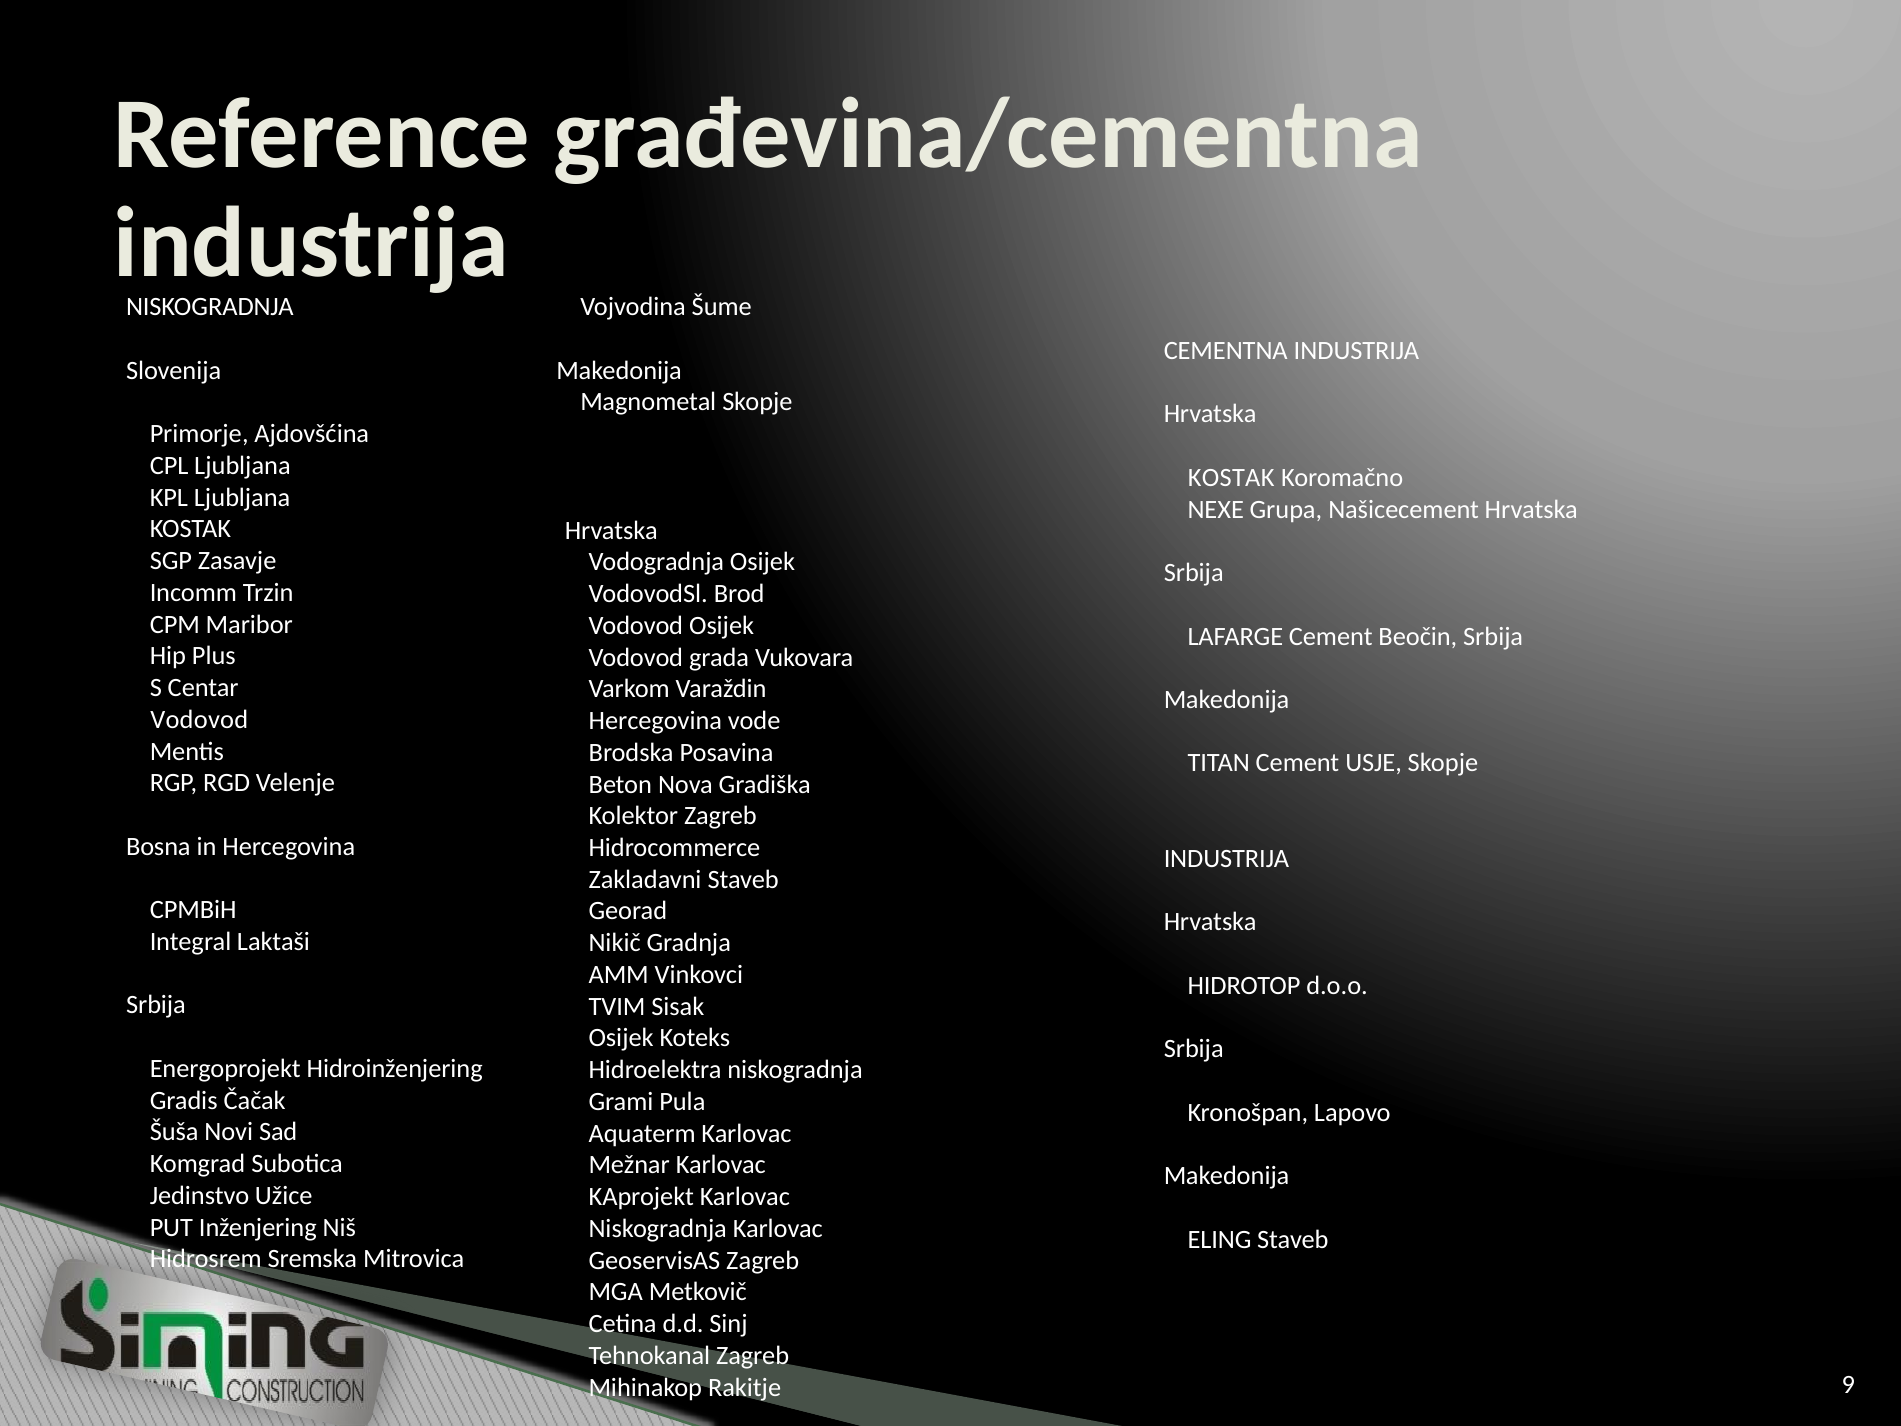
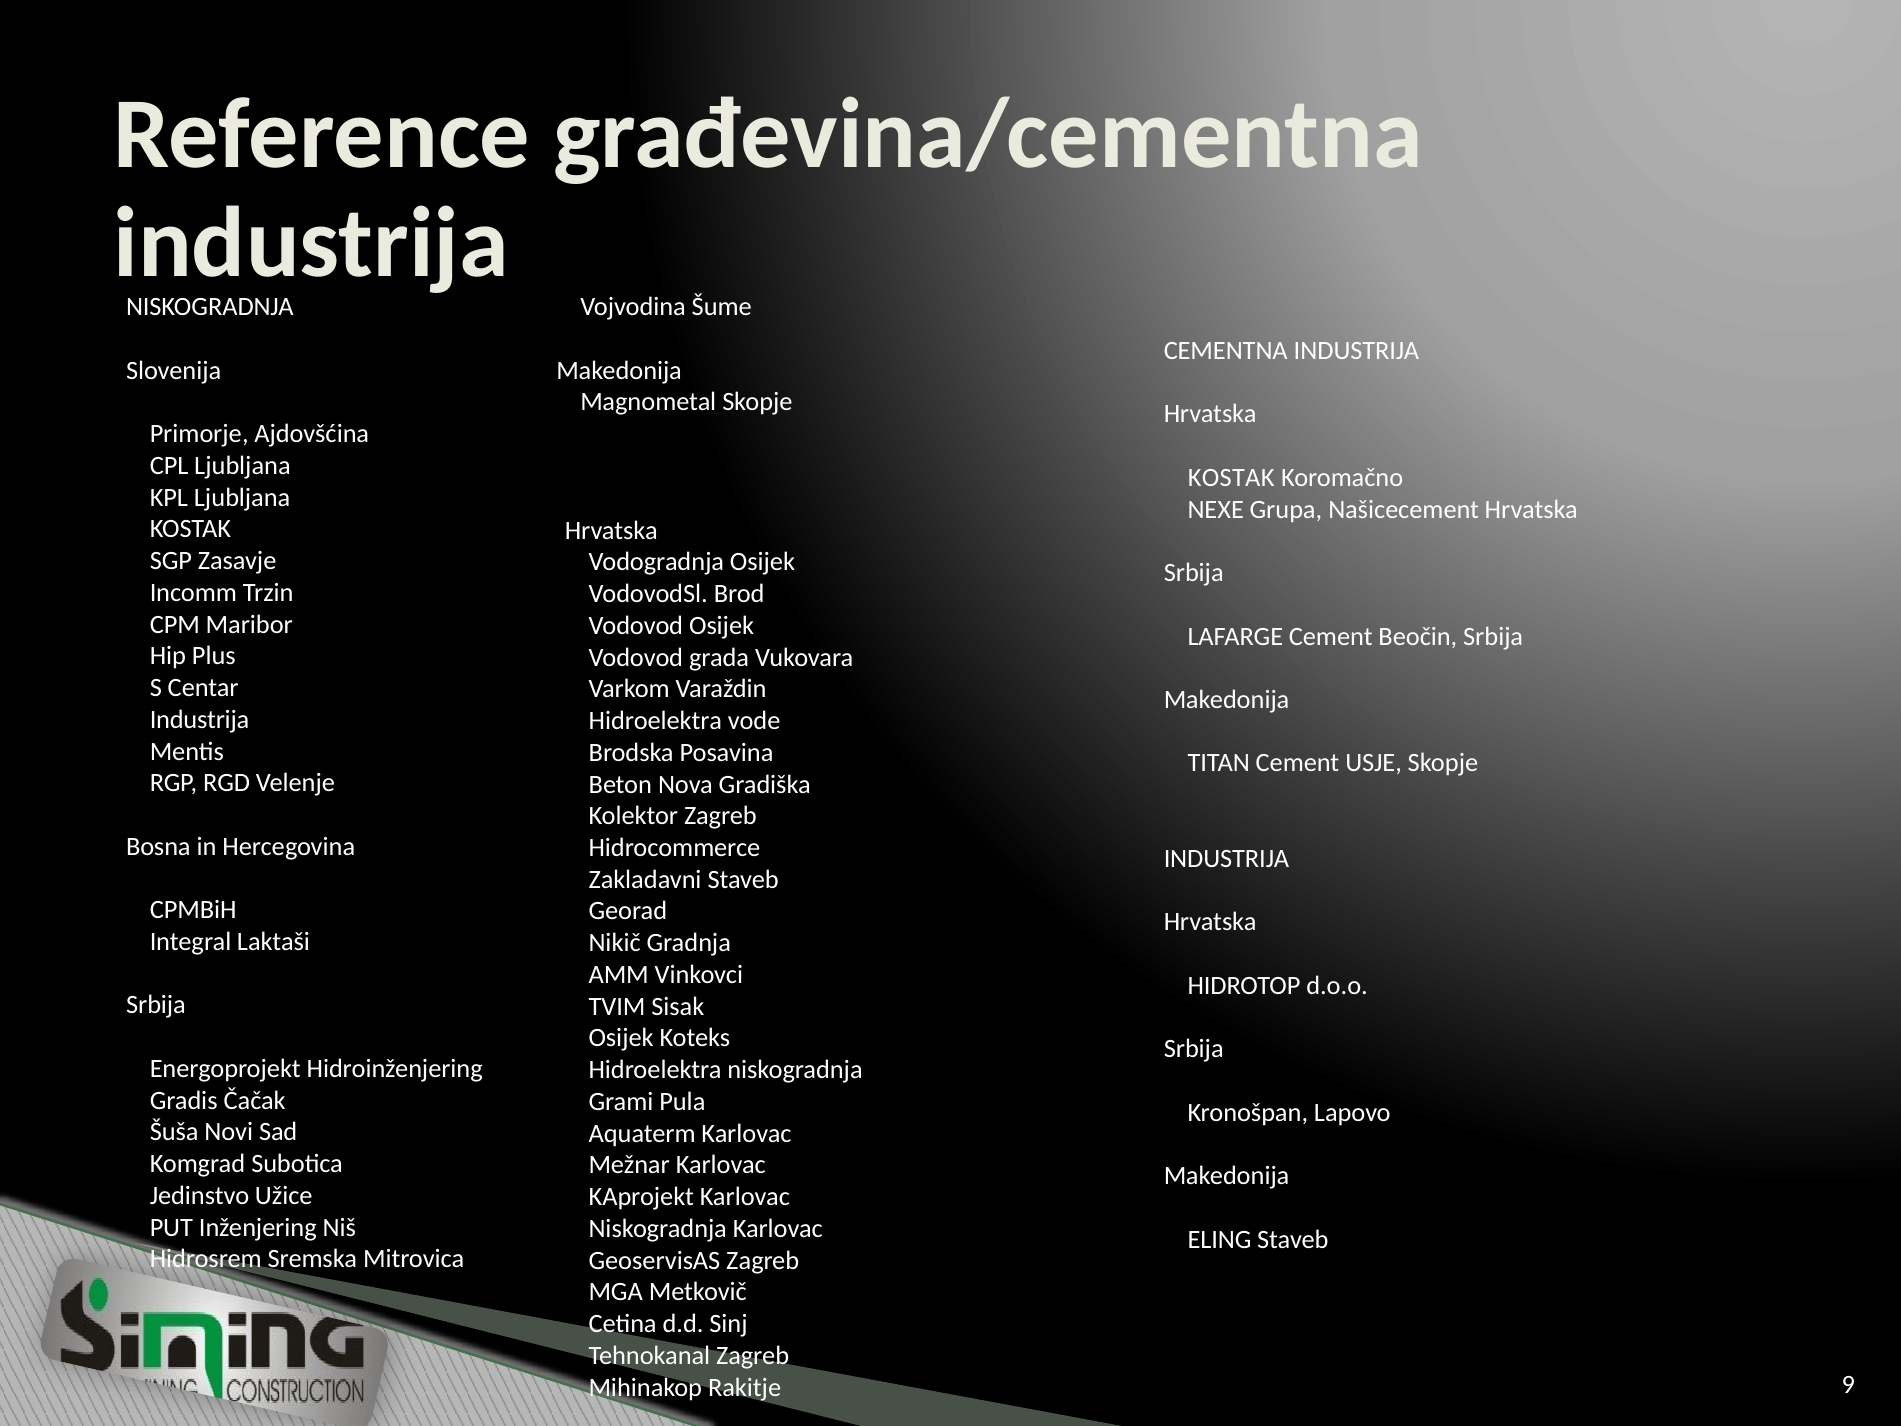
Vodovod at (199, 719): Vodovod -> Industrija
Hercegovina at (655, 721): Hercegovina -> Hidroelektra
